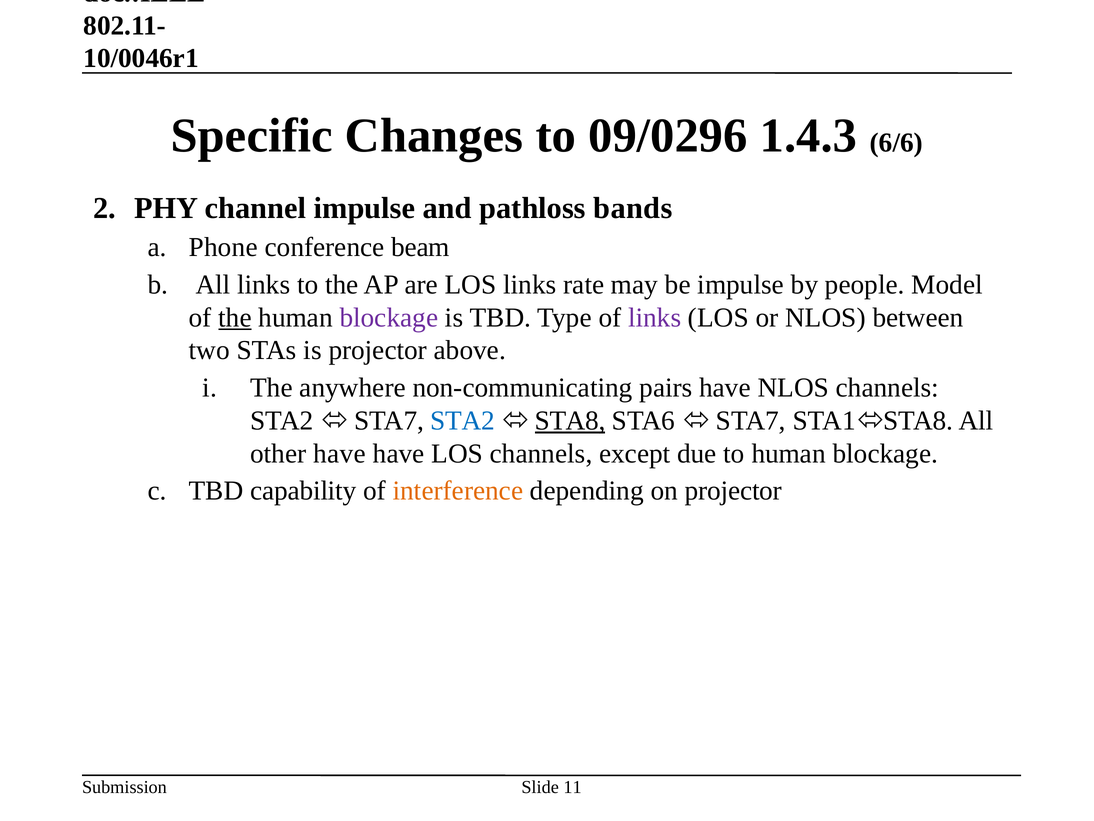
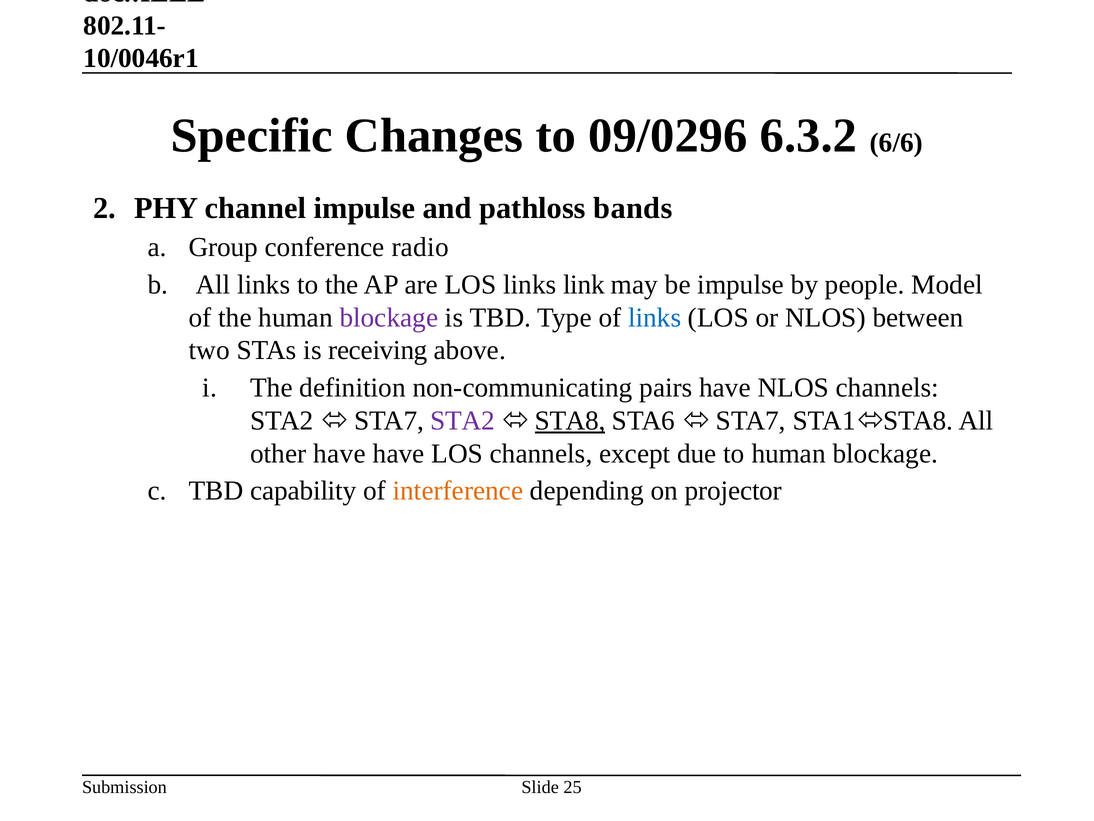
1.4.3: 1.4.3 -> 6.3.2
Phone: Phone -> Group
beam: beam -> radio
rate: rate -> link
the at (235, 317) underline: present -> none
links at (655, 317) colour: purple -> blue
is projector: projector -> receiving
anywhere: anywhere -> definition
STA2 at (463, 420) colour: blue -> purple
11: 11 -> 25
